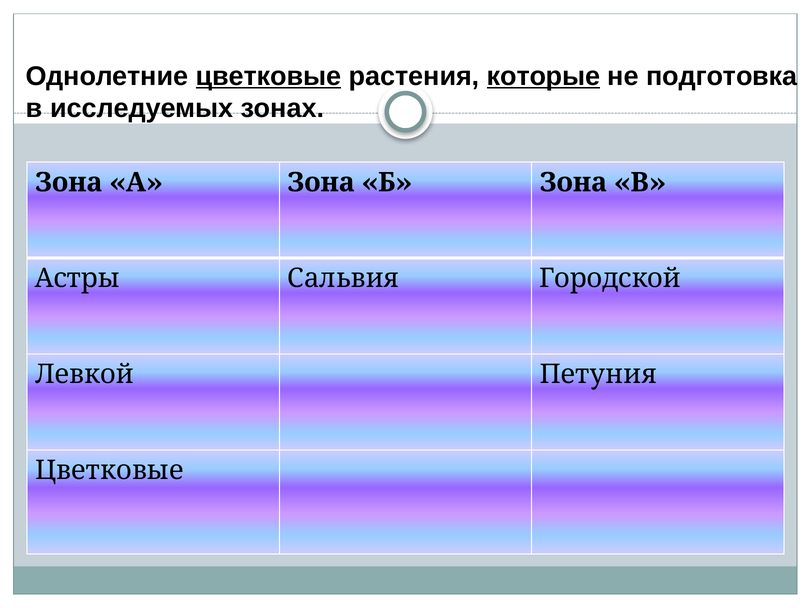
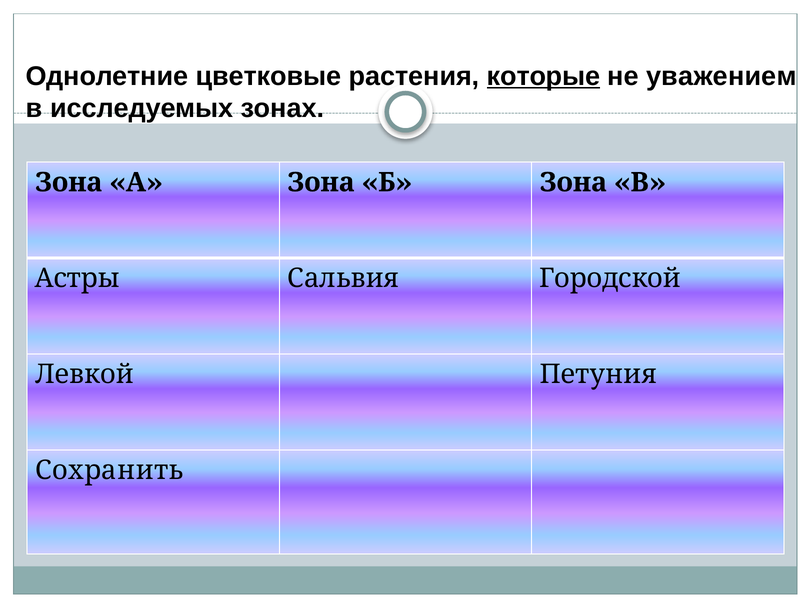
цветковые at (268, 76) underline: present -> none
подготовка: подготовка -> уважением
Цветковые at (109, 471): Цветковые -> Сохранить
